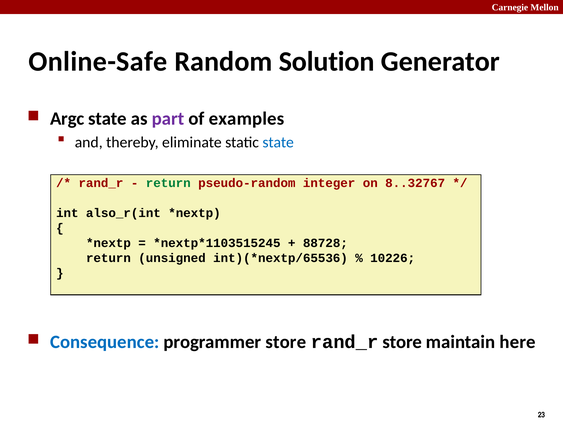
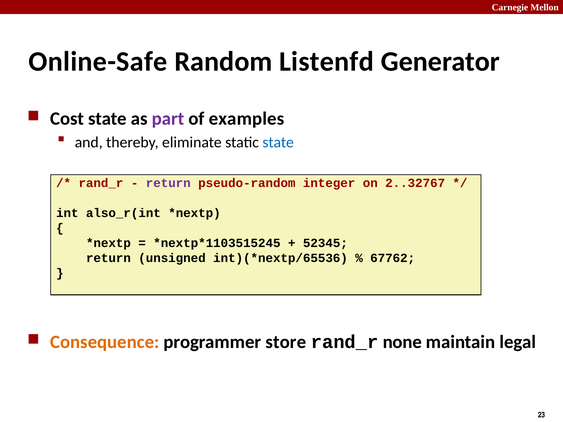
Solution: Solution -> Listenfd
Argc: Argc -> Cost
return at (168, 183) colour: green -> purple
8..32767: 8..32767 -> 2..32767
88728: 88728 -> 52345
10226: 10226 -> 67762
Consequence colour: blue -> orange
rand_r store: store -> none
here: here -> legal
